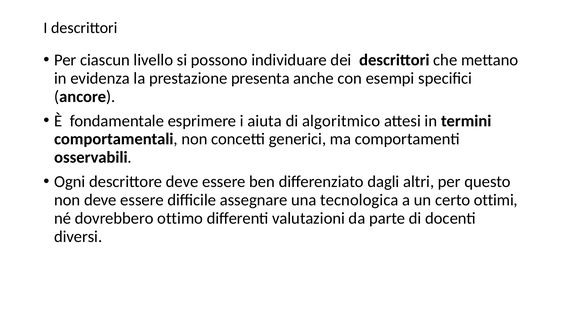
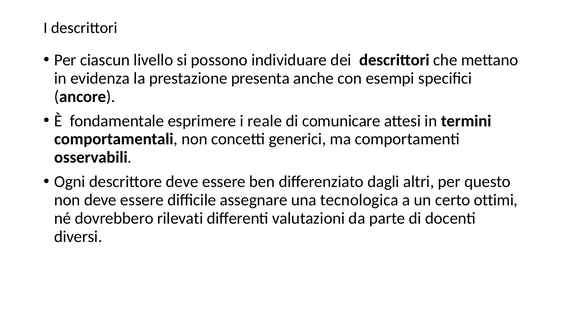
aiuta: aiuta -> reale
algoritmico: algoritmico -> comunicare
ottimo: ottimo -> rilevati
